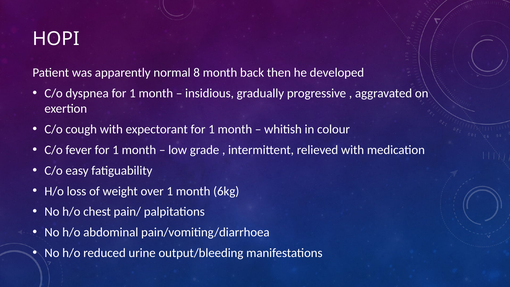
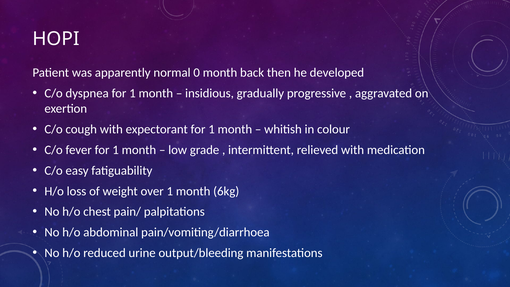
8: 8 -> 0
